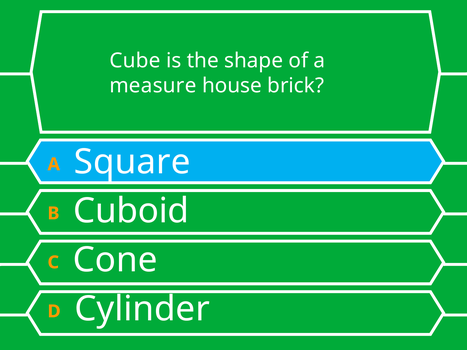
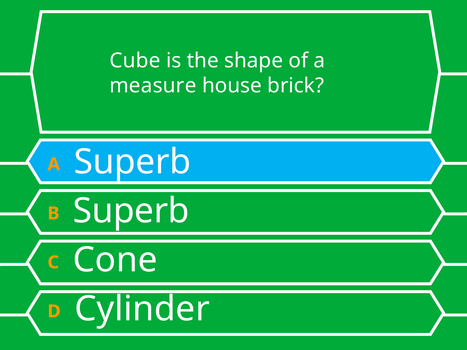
A Square: Square -> Superb
B Cuboid: Cuboid -> Superb
